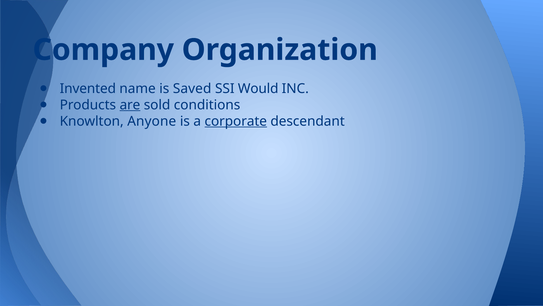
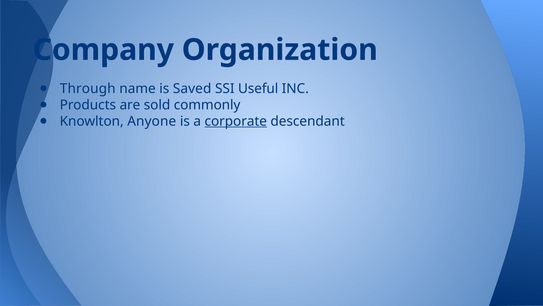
Invented: Invented -> Through
Would: Would -> Useful
are underline: present -> none
conditions: conditions -> commonly
